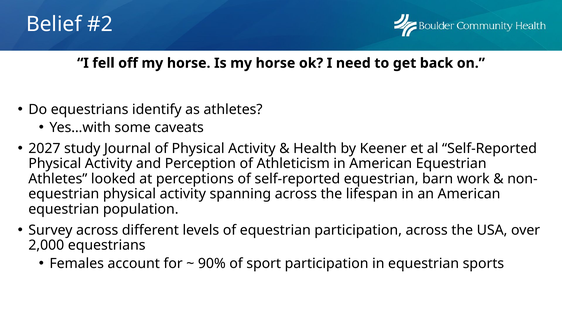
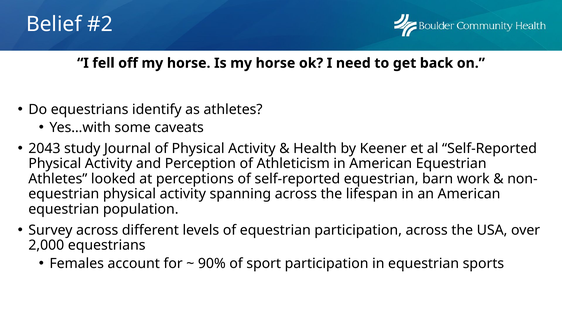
2027: 2027 -> 2043
